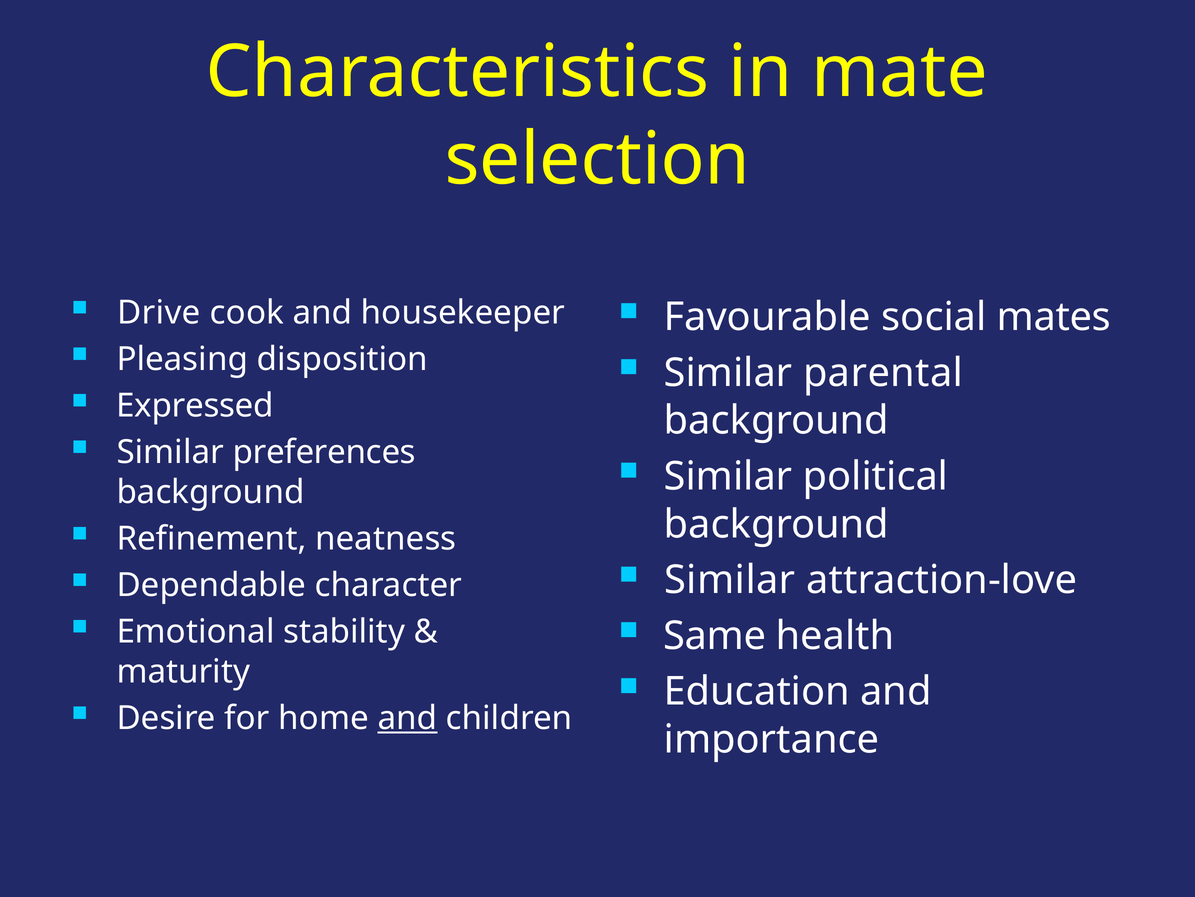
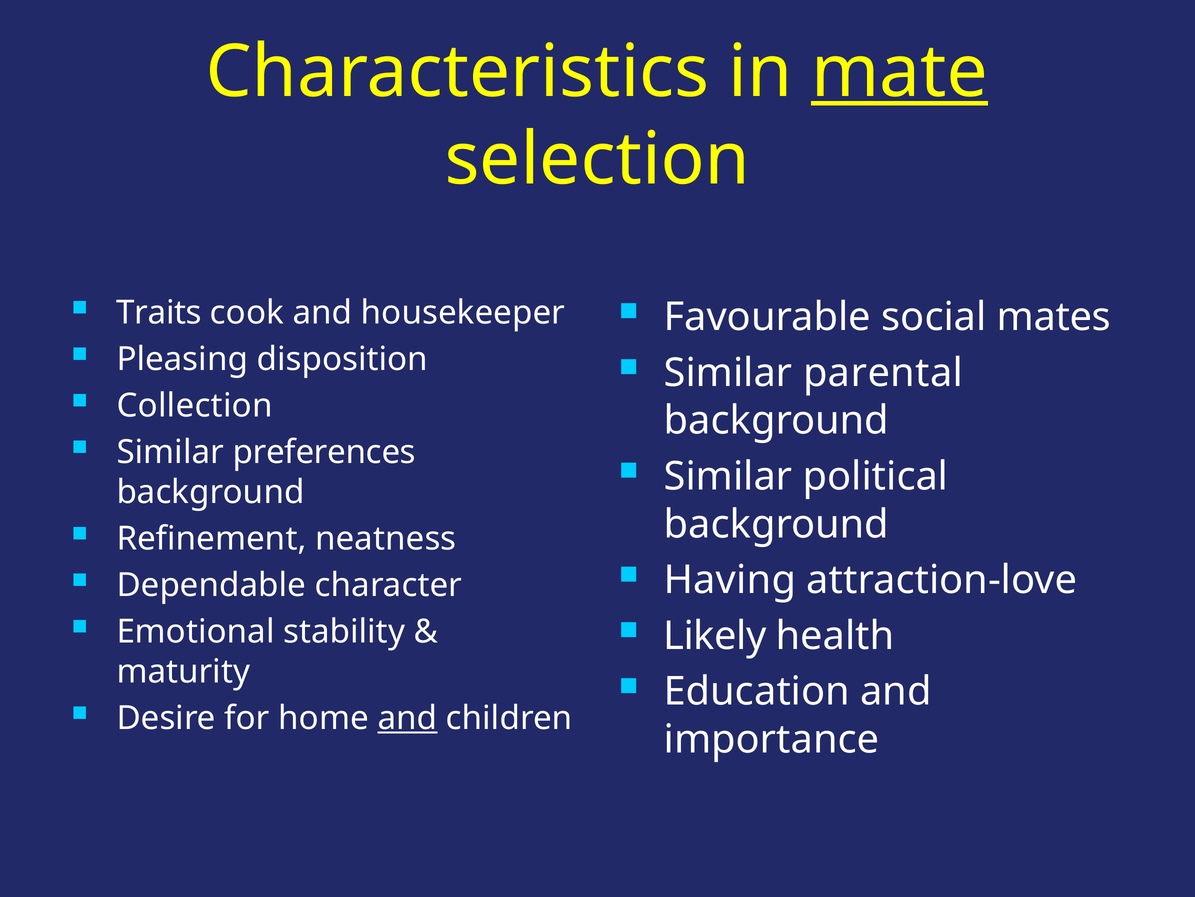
mate underline: none -> present
Drive: Drive -> Traits
Expressed: Expressed -> Collection
Similar at (730, 580): Similar -> Having
Same: Same -> Likely
